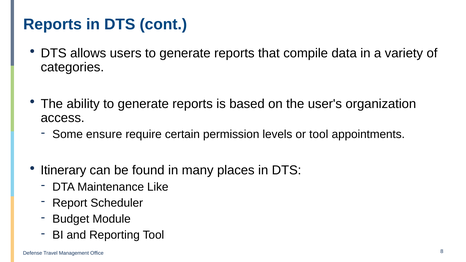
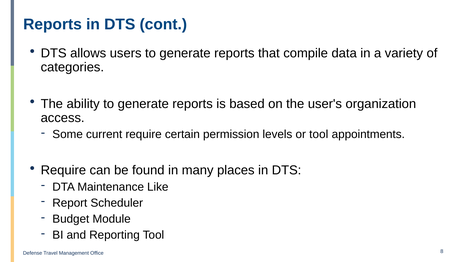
ensure: ensure -> current
Itinerary at (63, 170): Itinerary -> Require
